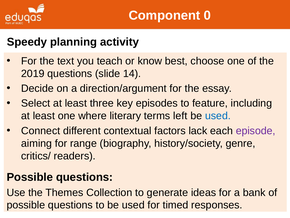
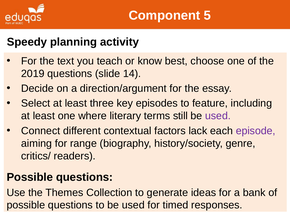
0: 0 -> 5
left: left -> still
used at (218, 116) colour: blue -> purple
